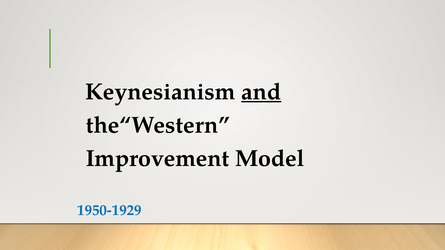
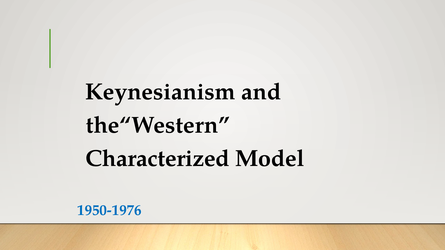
and underline: present -> none
Improvement: Improvement -> Characterized
1950-1929: 1950-1929 -> 1950-1976
